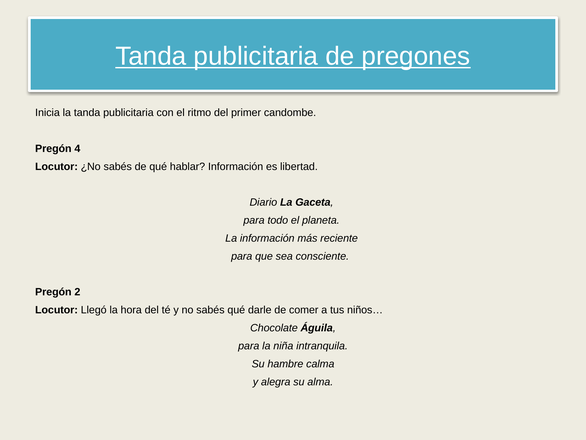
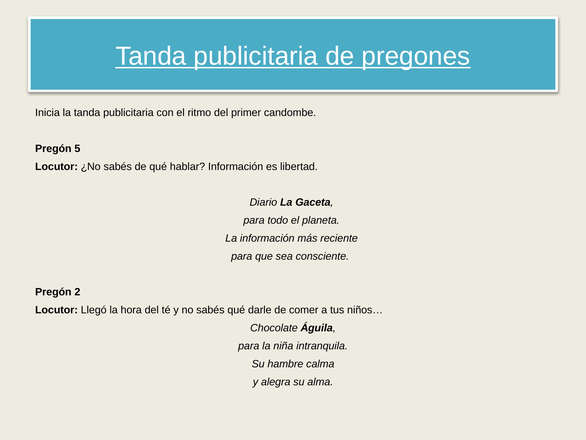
4: 4 -> 5
